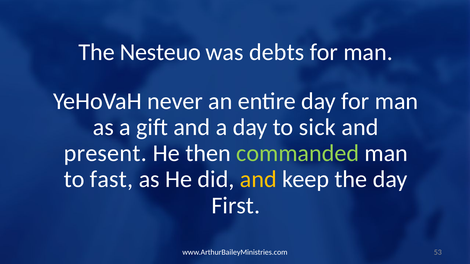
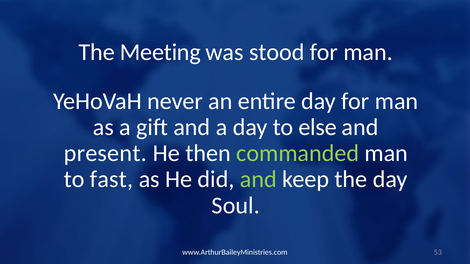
Nesteuo: Nesteuo -> Meeting
debts: debts -> stood
sick: sick -> else
and at (258, 180) colour: yellow -> light green
First: First -> Soul
